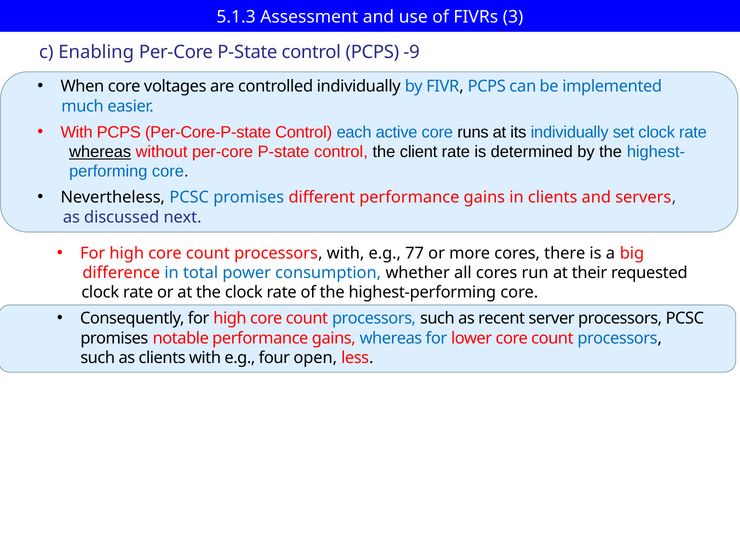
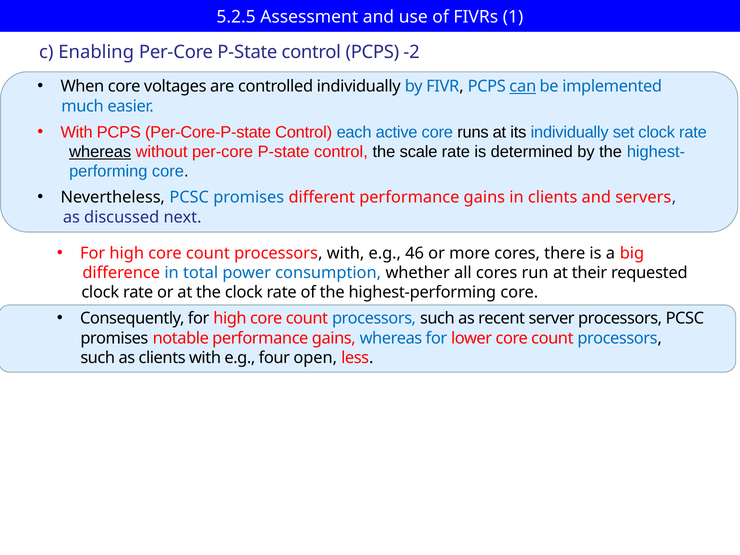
5.1.3: 5.1.3 -> 5.2.5
3: 3 -> 1
-9: -9 -> -2
can underline: none -> present
client: client -> scale
77: 77 -> 46
